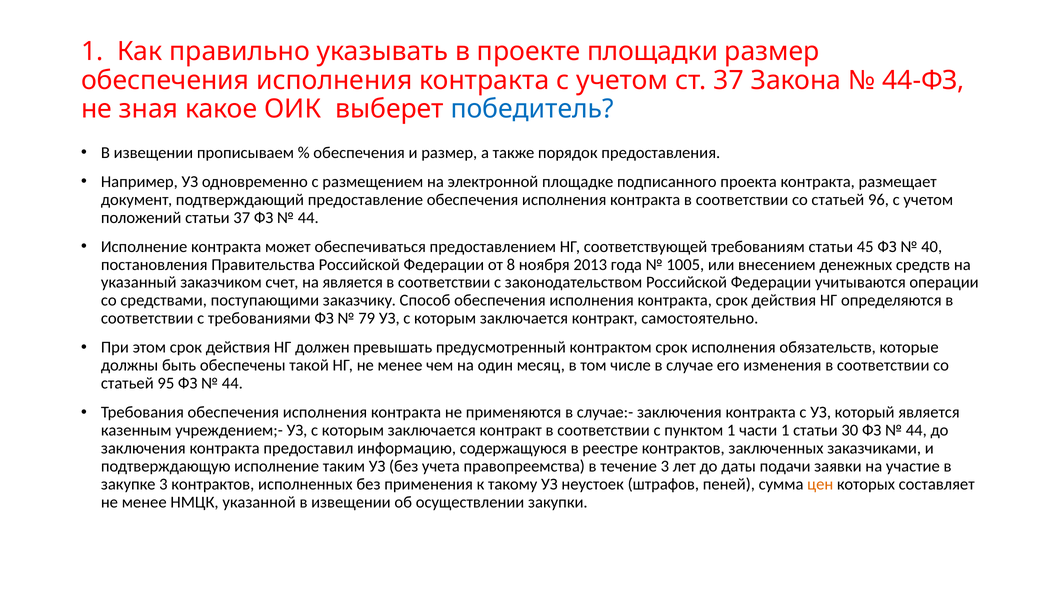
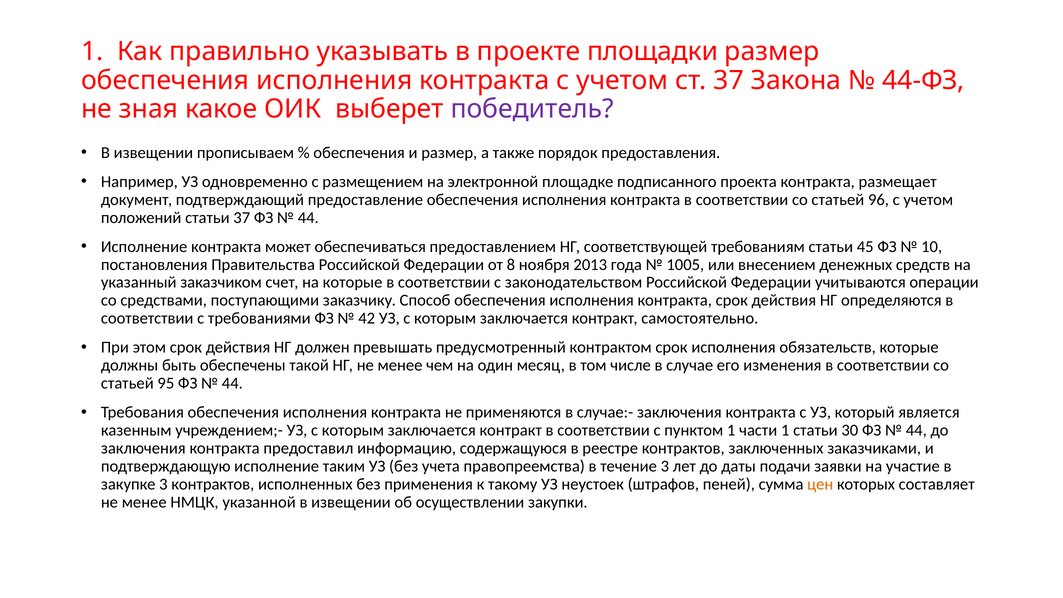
победитель colour: blue -> purple
40: 40 -> 10
на является: является -> которые
79: 79 -> 42
